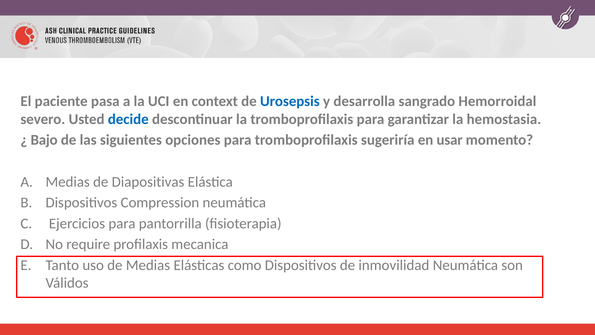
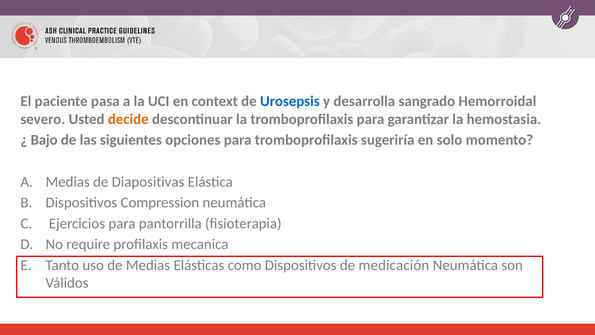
decide colour: blue -> orange
usar: usar -> solo
inmovilidad: inmovilidad -> medicación
